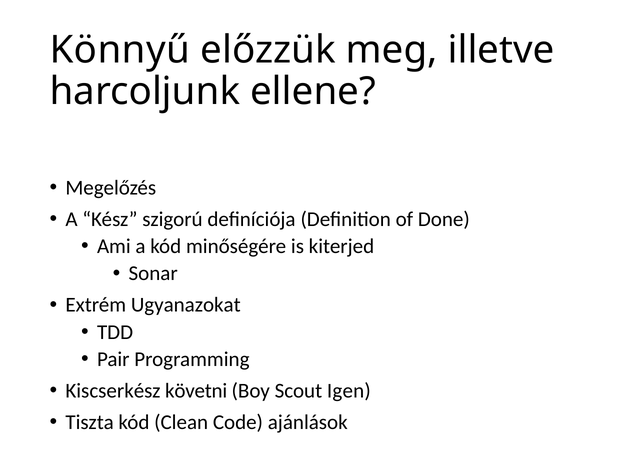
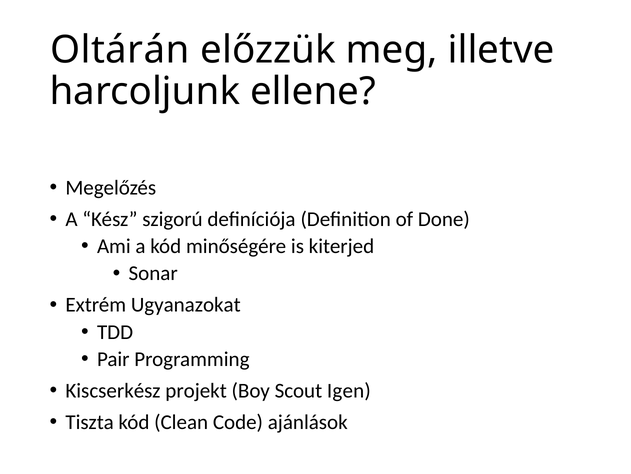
Könnyű: Könnyű -> Oltárán
követni: követni -> projekt
